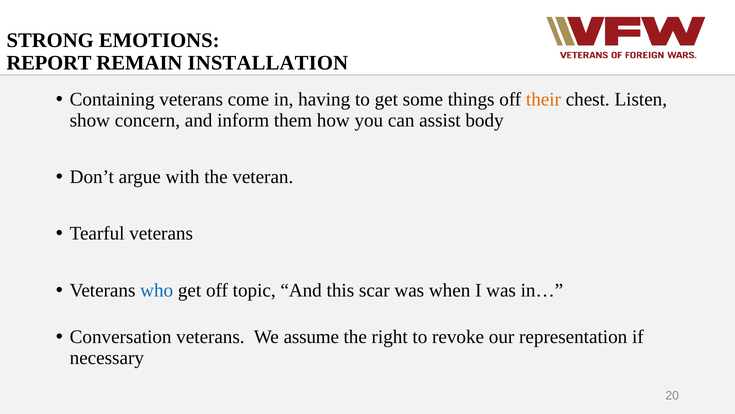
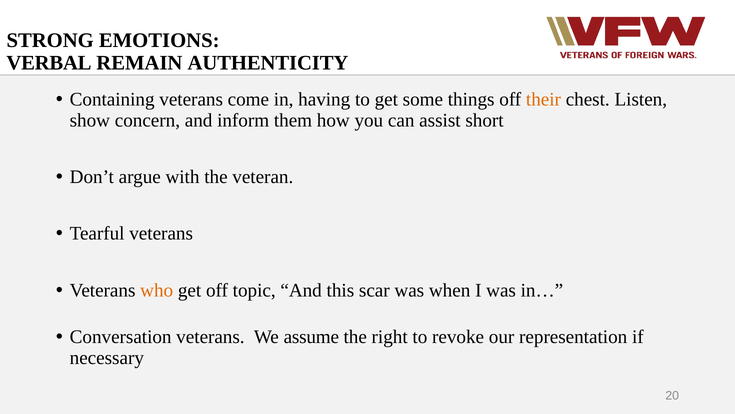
REPORT: REPORT -> VERBAL
INSTALLATION: INSTALLATION -> AUTHENTICITY
body: body -> short
who colour: blue -> orange
